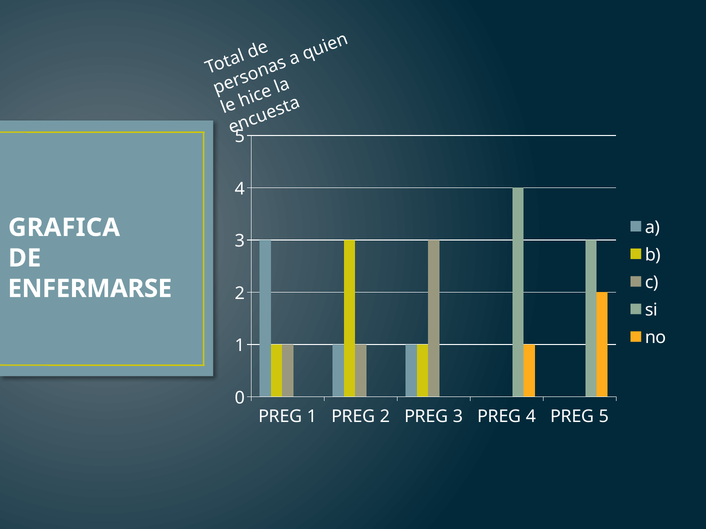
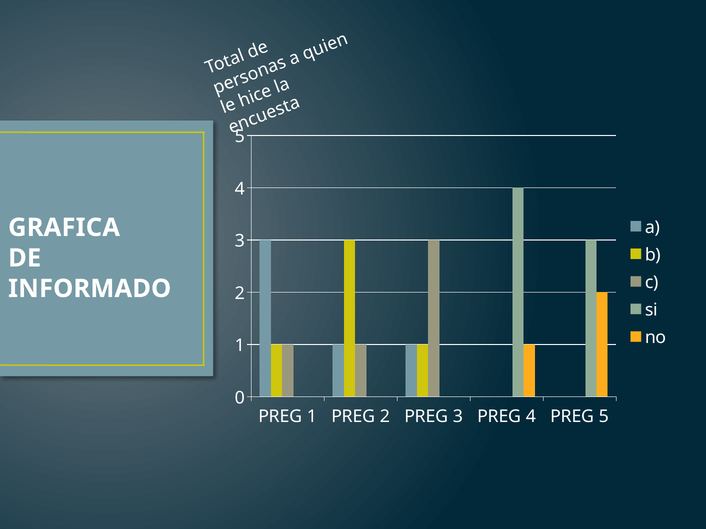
ENFERMARSE: ENFERMARSE -> INFORMADO
